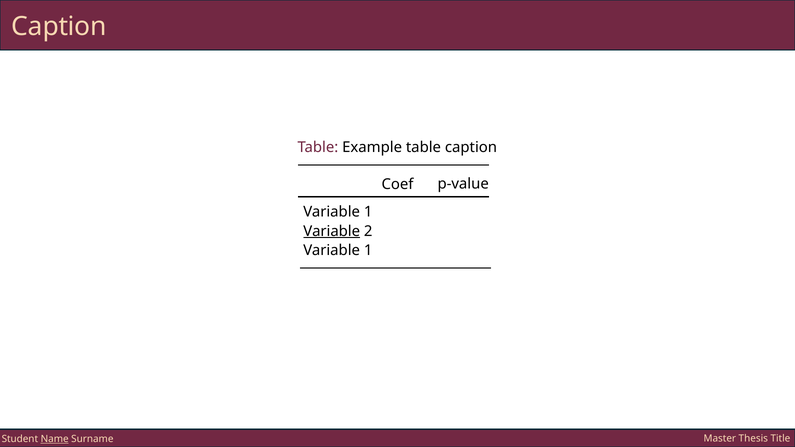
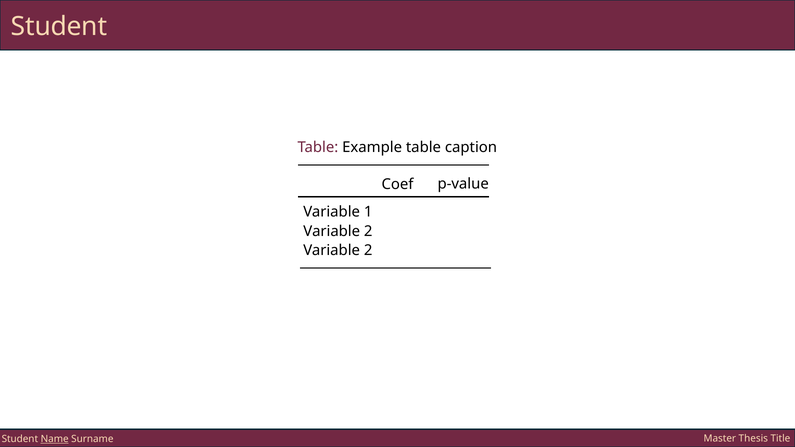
Caption at (59, 27): Caption -> Student
Variable at (332, 231) underline: present -> none
1 at (368, 251): 1 -> 2
